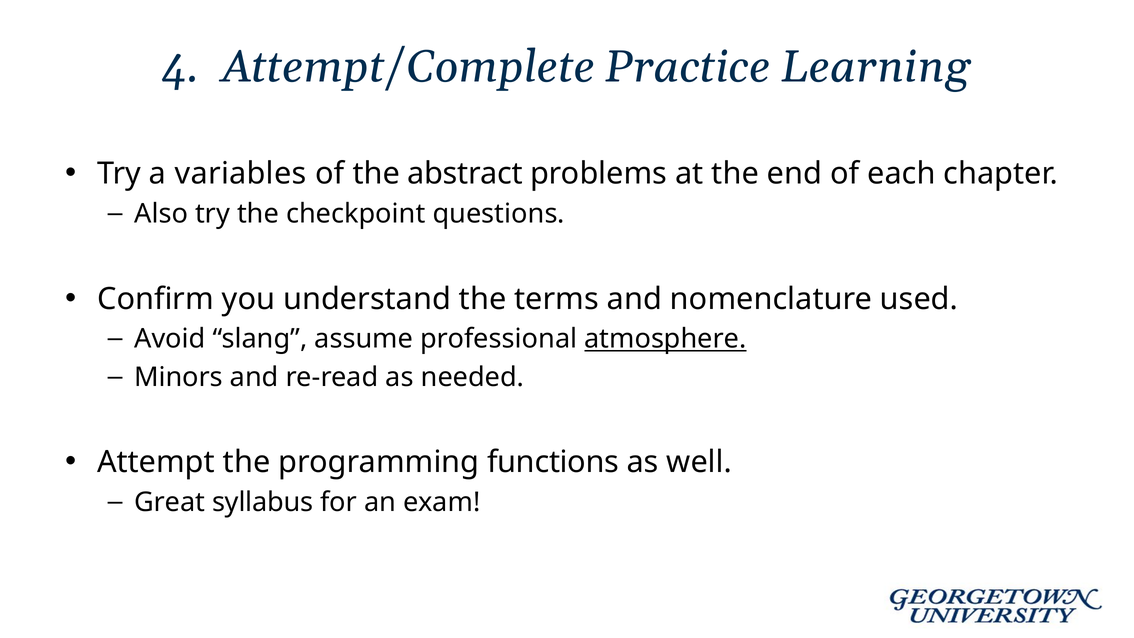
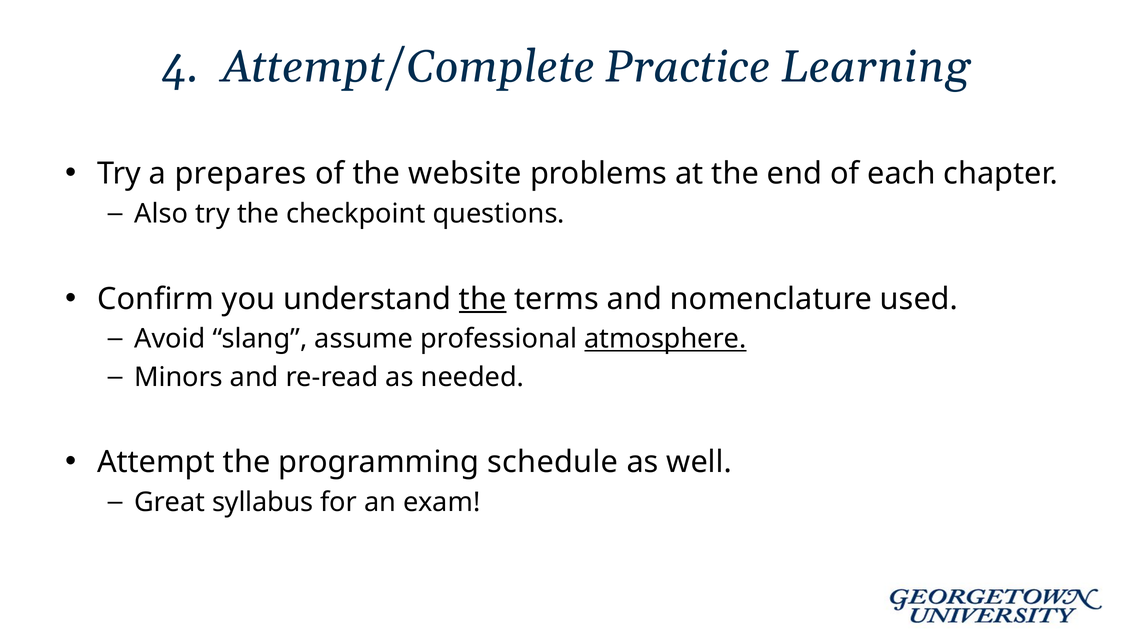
variables: variables -> prepares
abstract: abstract -> website
the at (483, 299) underline: none -> present
functions: functions -> schedule
